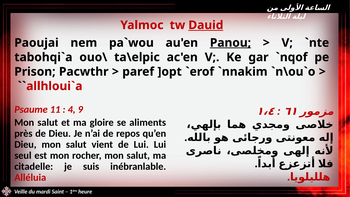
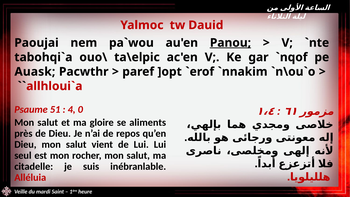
Dauid underline: present -> none
Prison: Prison -> Auask
11: 11 -> 51
9: 9 -> 0
